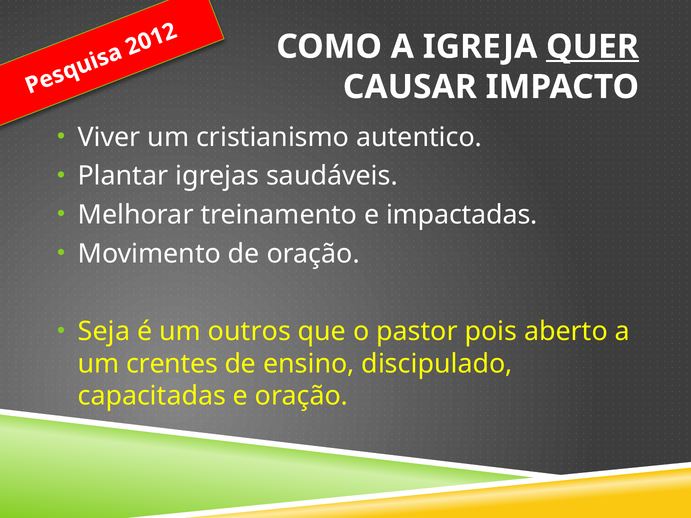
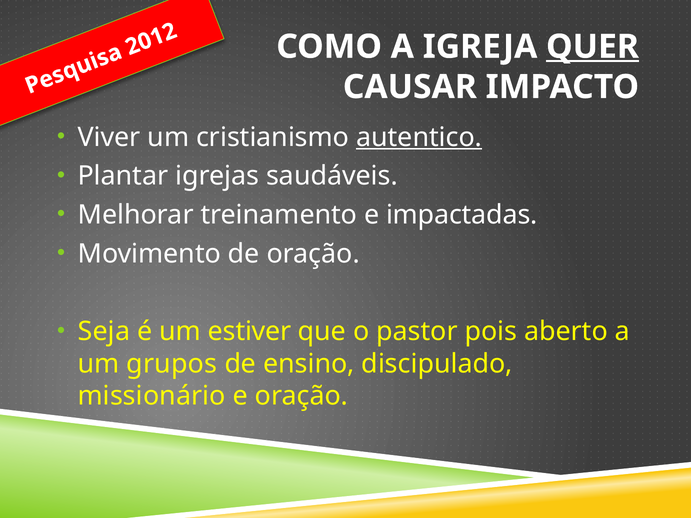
autentico underline: none -> present
outros: outros -> estiver
crentes: crentes -> grupos
capacitadas: capacitadas -> missionário
